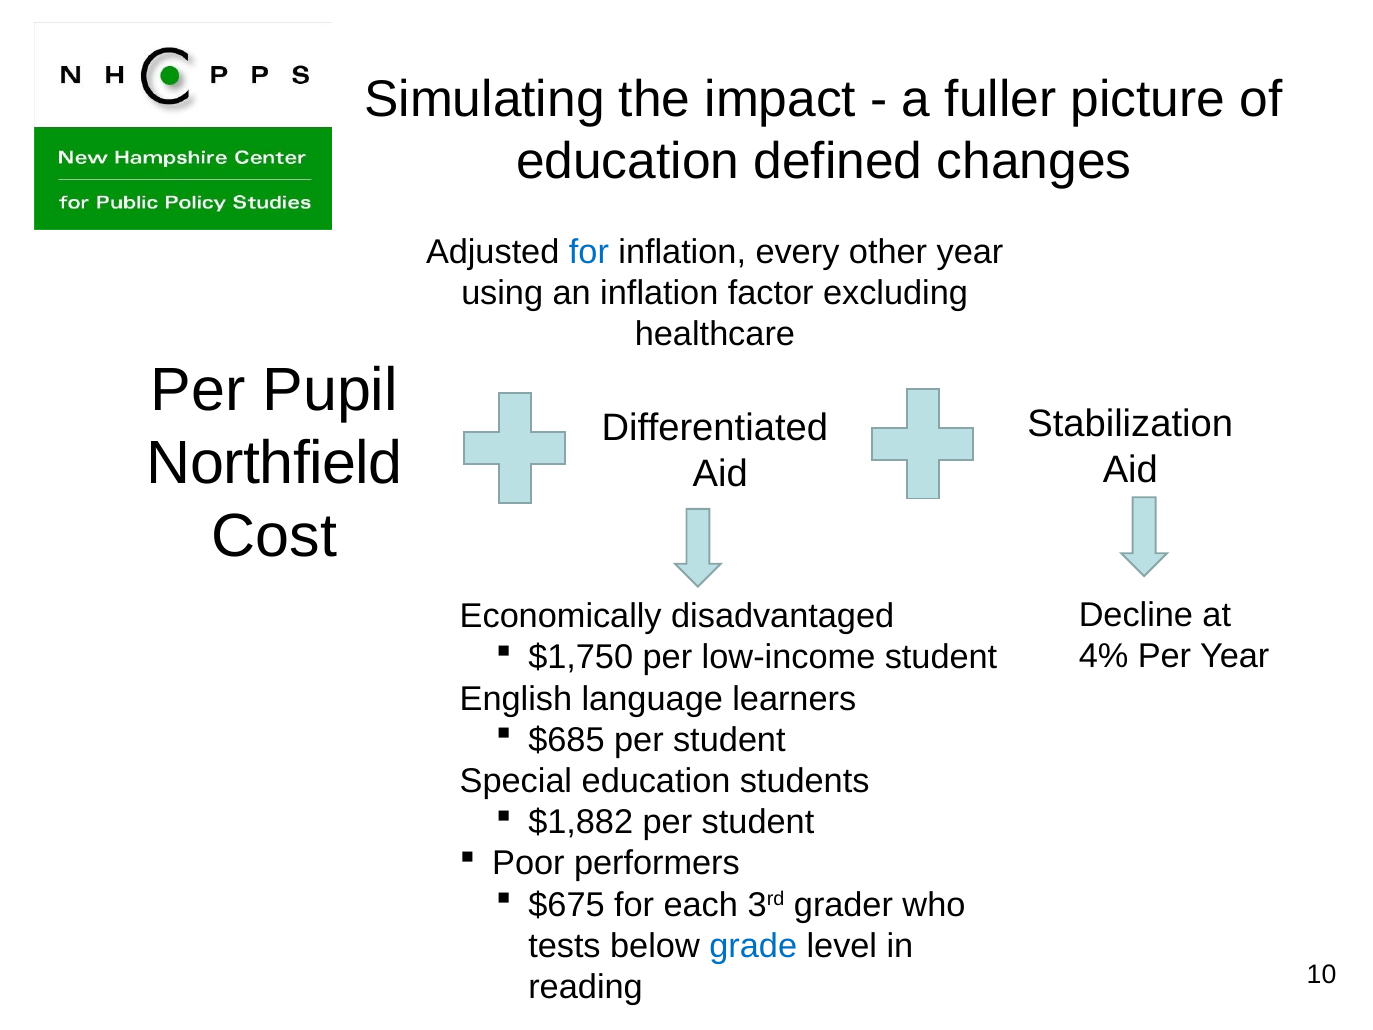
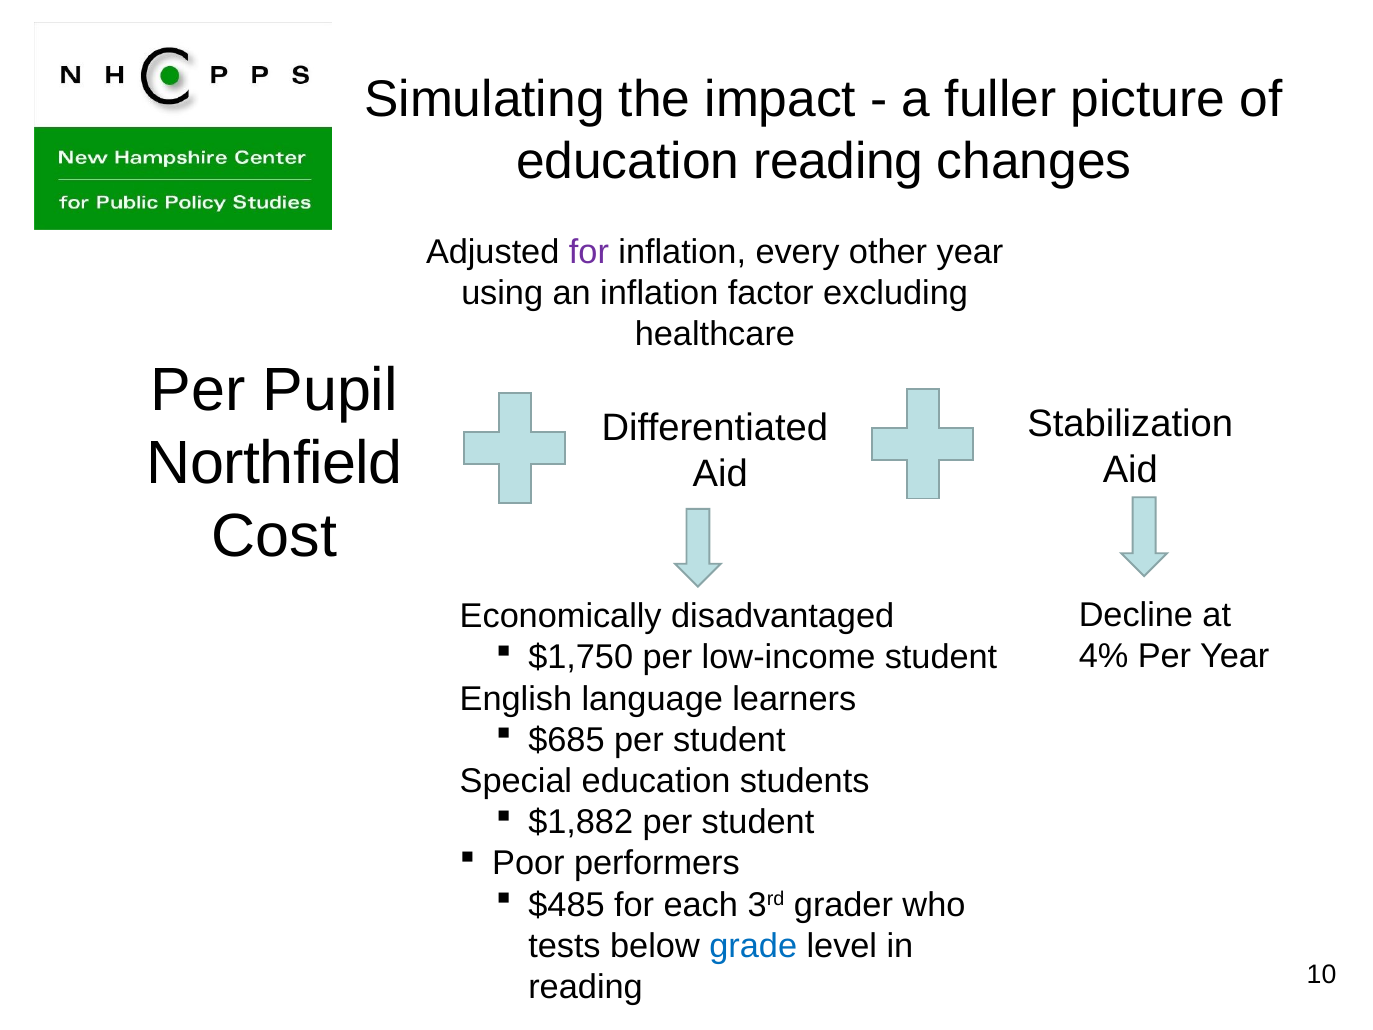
education defined: defined -> reading
for at (589, 252) colour: blue -> purple
$675: $675 -> $485
